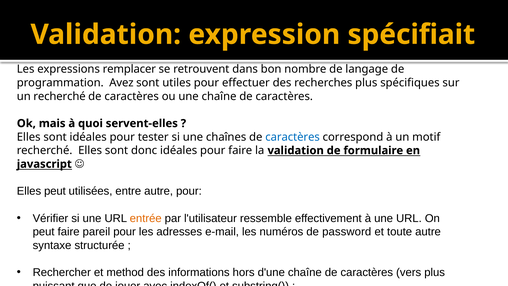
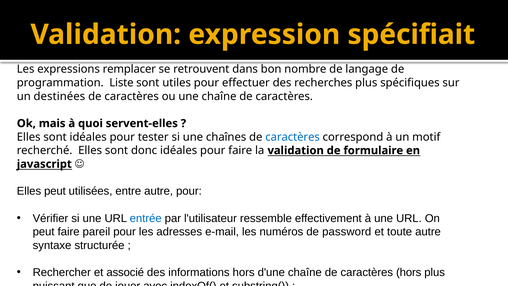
Avez: Avez -> Liste
un recherché: recherché -> destinées
entrée colour: orange -> blue
method: method -> associé
caractères vers: vers -> hors
